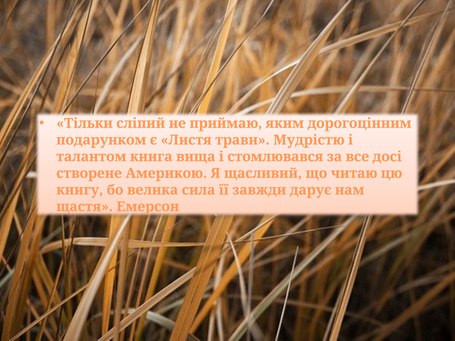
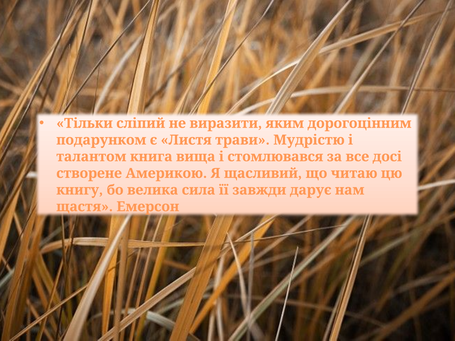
приймаю: приймаю -> виразити
